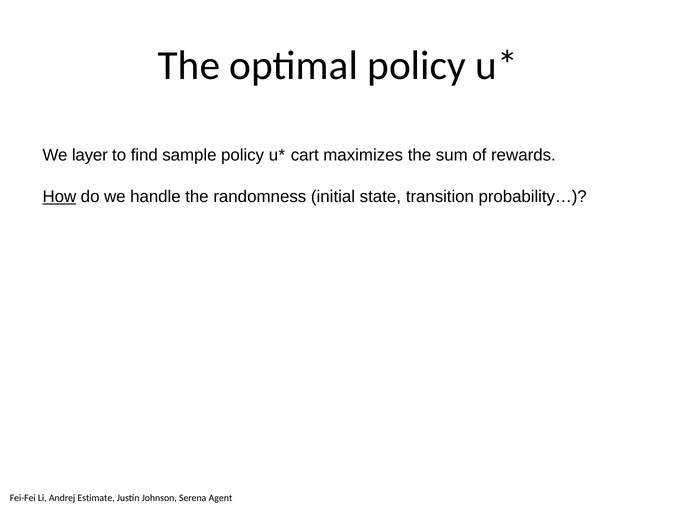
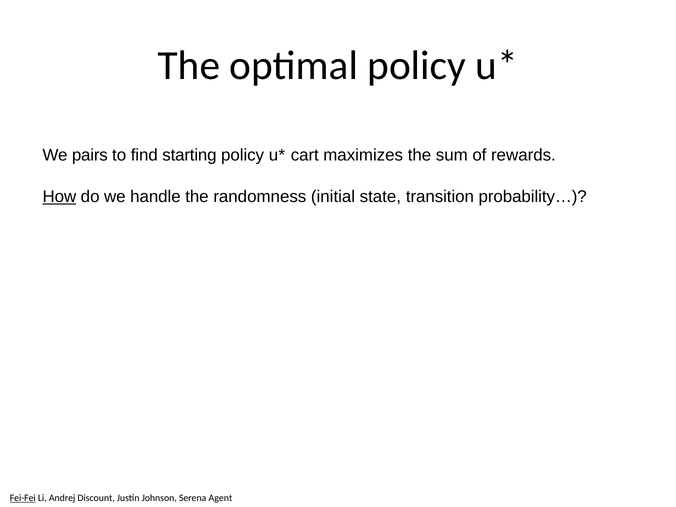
layer: layer -> pairs
sample: sample -> starting
Fei-Fei at (23, 498) underline: none -> present
Estimate: Estimate -> Discount
